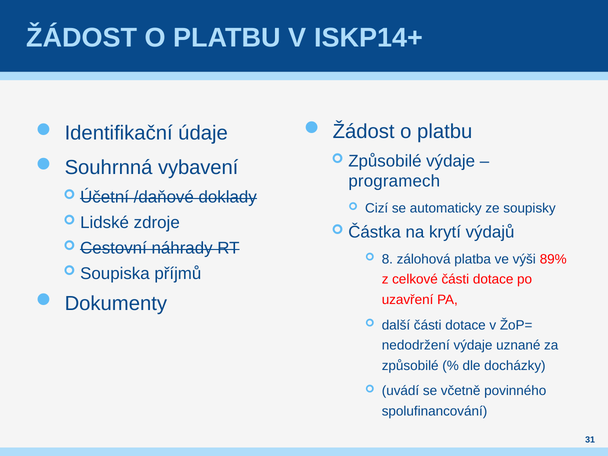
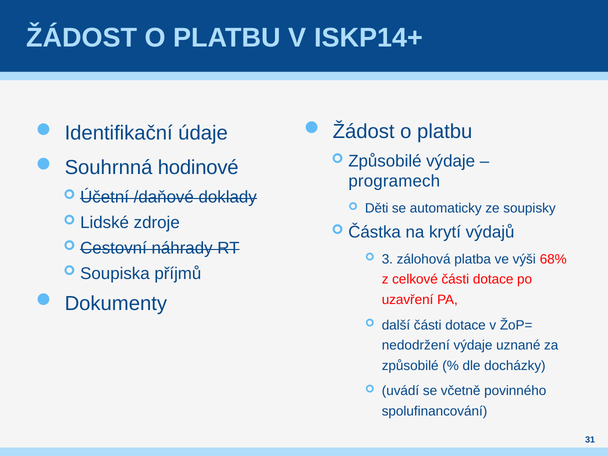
vybavení: vybavení -> hodinové
Cizí: Cizí -> Děti
8: 8 -> 3
89%: 89% -> 68%
